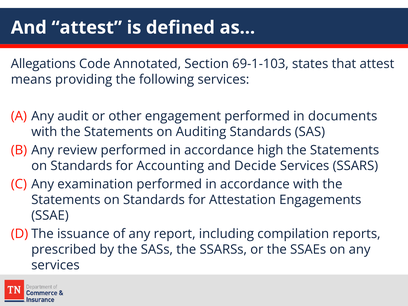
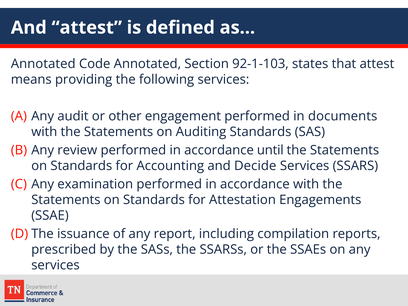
Allegations at (43, 64): Allegations -> Annotated
69-1-103: 69-1-103 -> 92-1-103
high: high -> until
